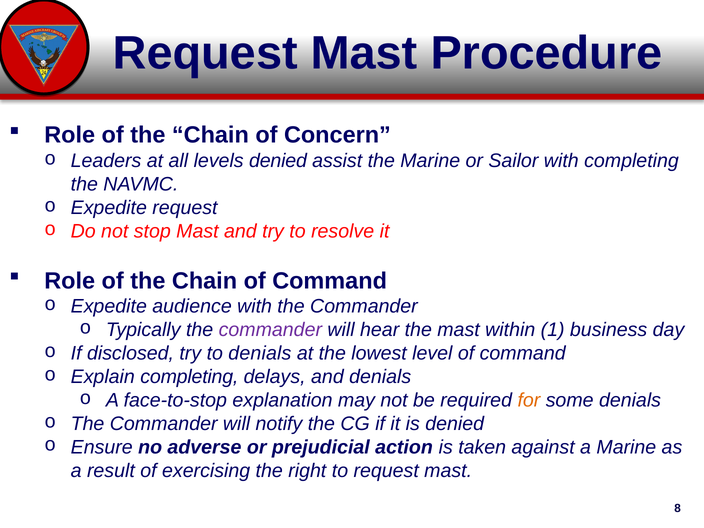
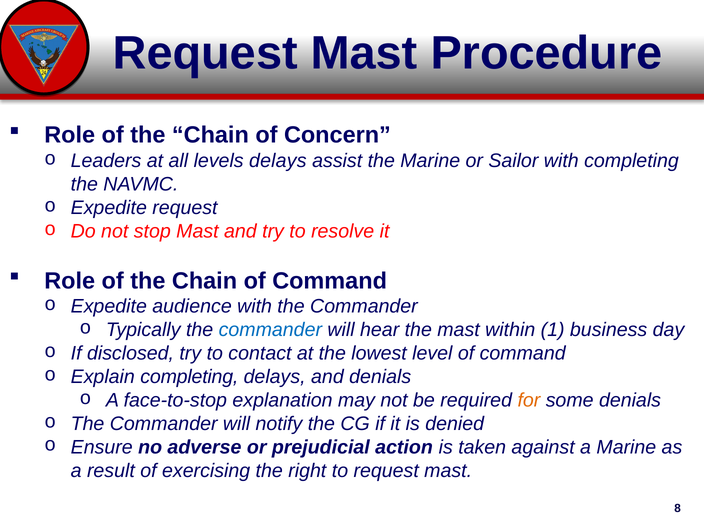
levels denied: denied -> delays
commander at (270, 330) colour: purple -> blue
to denials: denials -> contact
